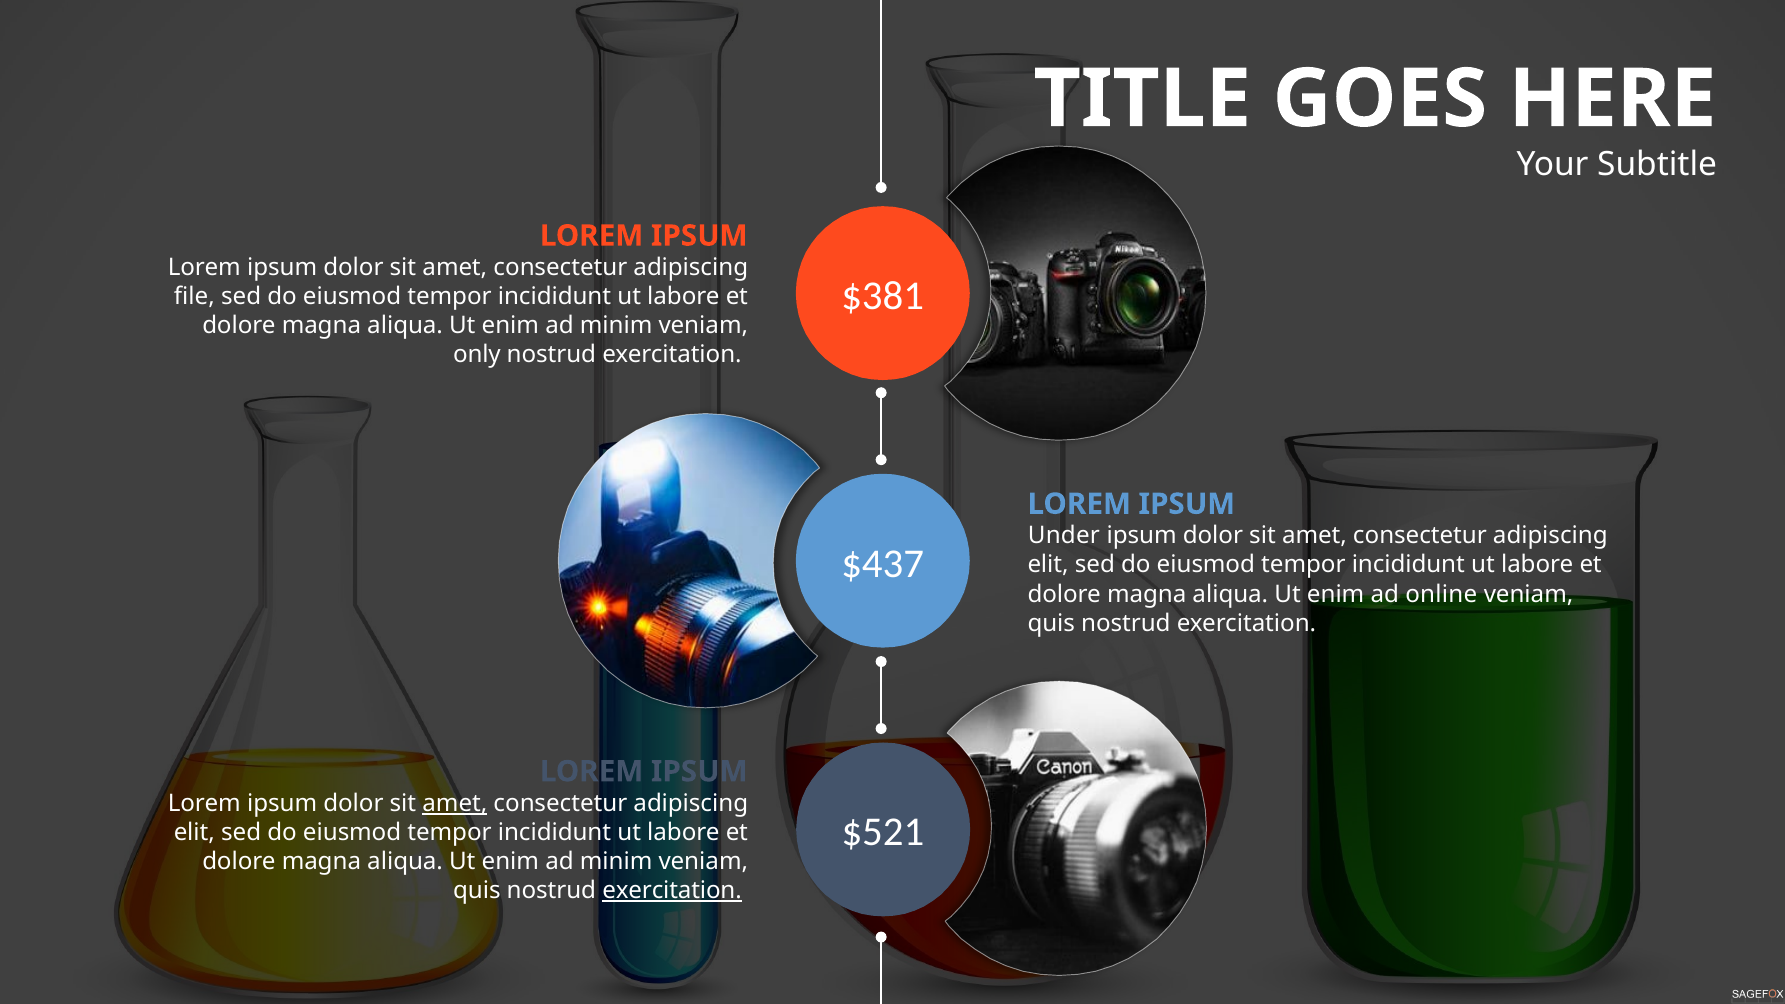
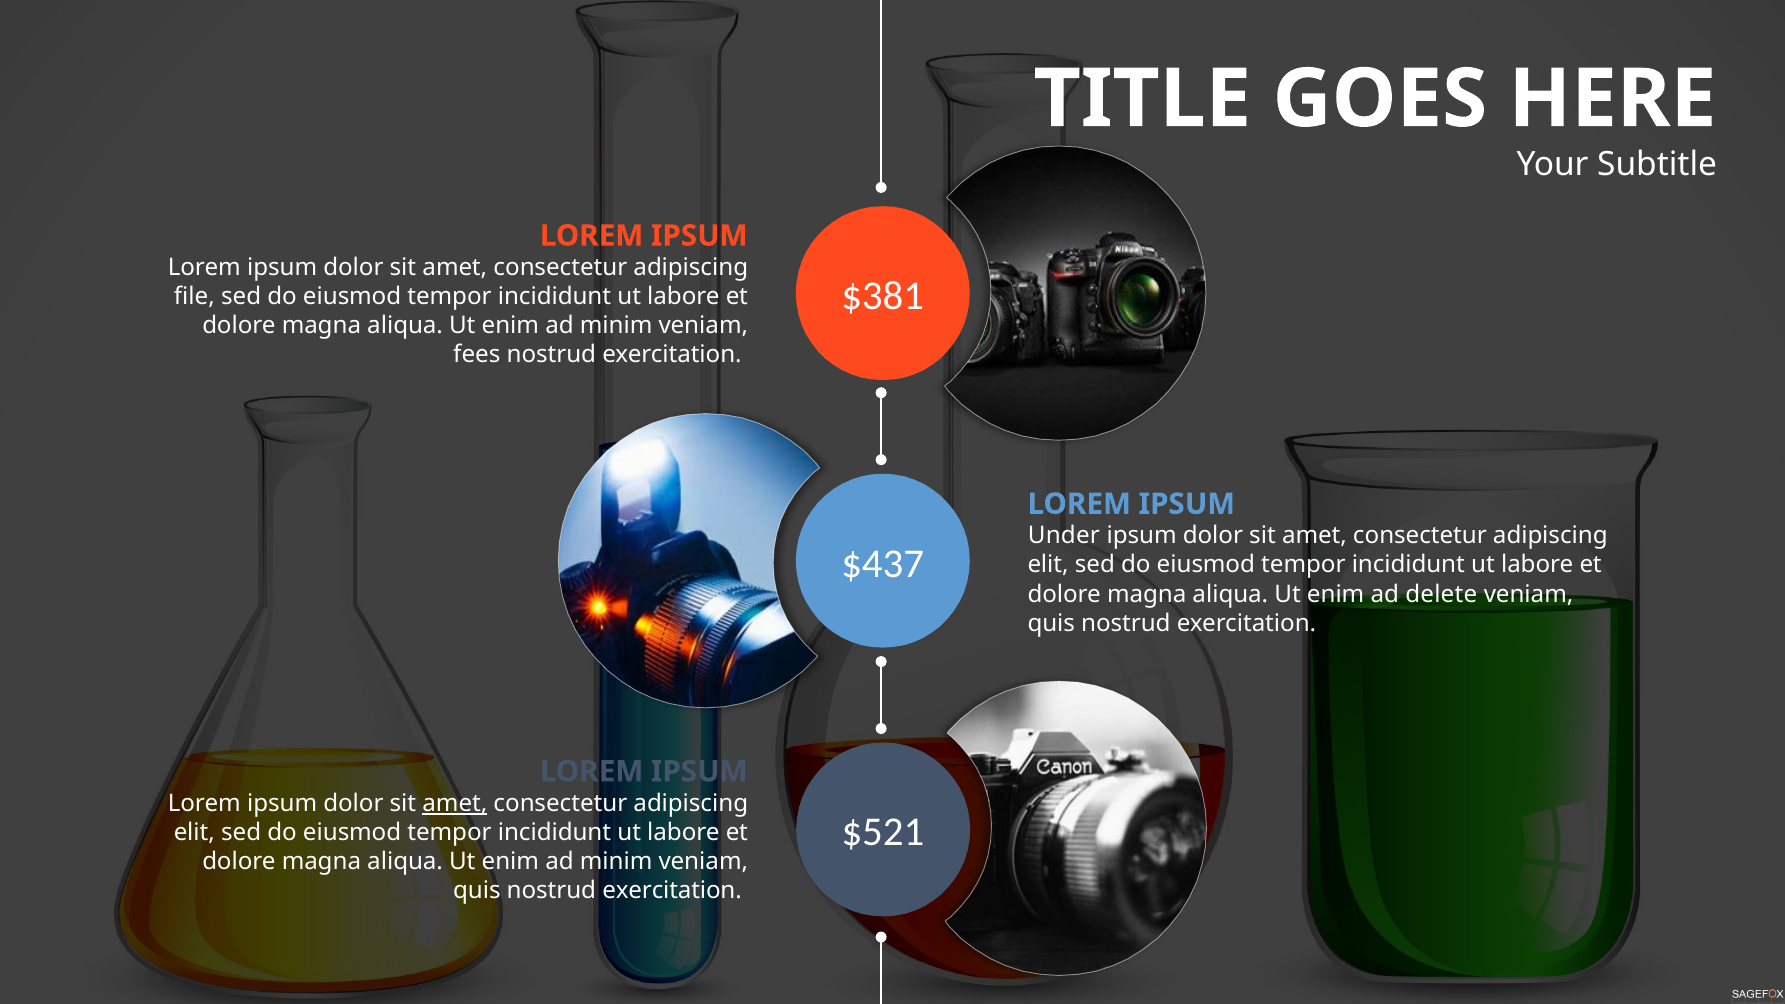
only: only -> fees
online: online -> delete
exercitation at (672, 891) underline: present -> none
